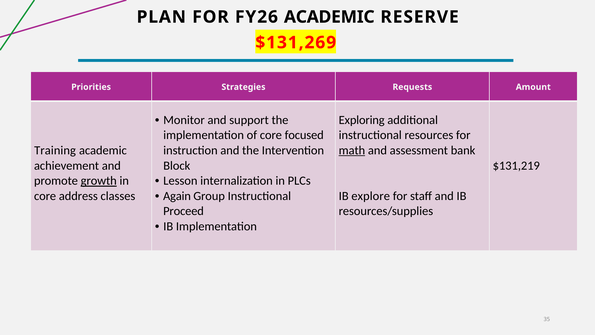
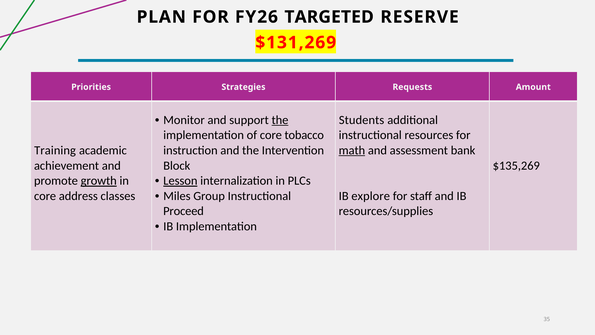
FY26 ACADEMIC: ACADEMIC -> TARGETED
the at (280, 120) underline: none -> present
Exploring: Exploring -> Students
focused: focused -> tobacco
$131,219: $131,219 -> $135,269
Lesson underline: none -> present
Again: Again -> Miles
